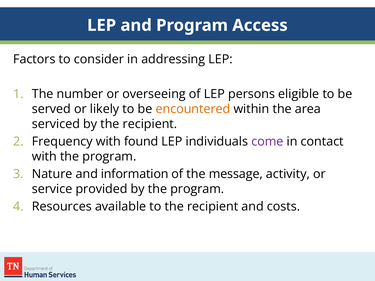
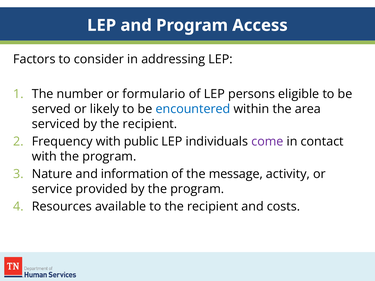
overseeing: overseeing -> formulario
encountered colour: orange -> blue
found: found -> public
